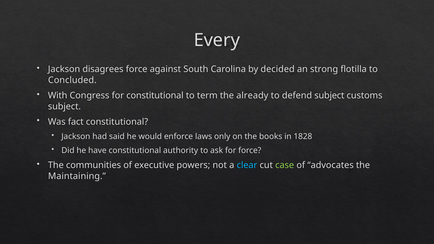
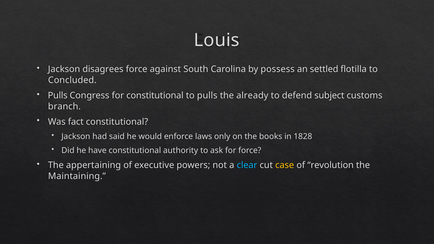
Every: Every -> Louis
decided: decided -> possess
strong: strong -> settled
With at (58, 96): With -> Pulls
to term: term -> pulls
subject at (64, 106): subject -> branch
communities: communities -> appertaining
case colour: light green -> yellow
advocates: advocates -> revolution
